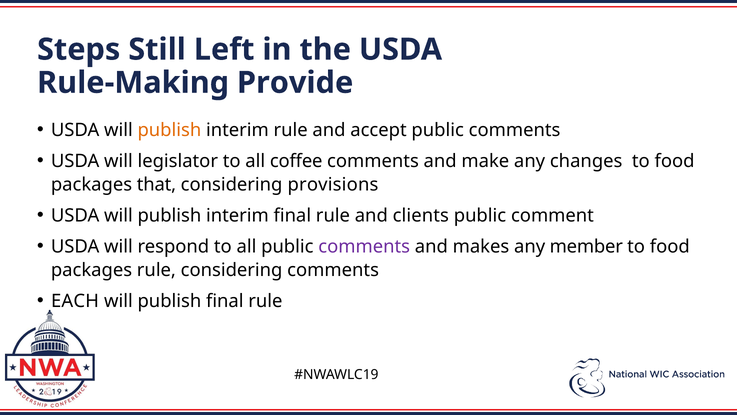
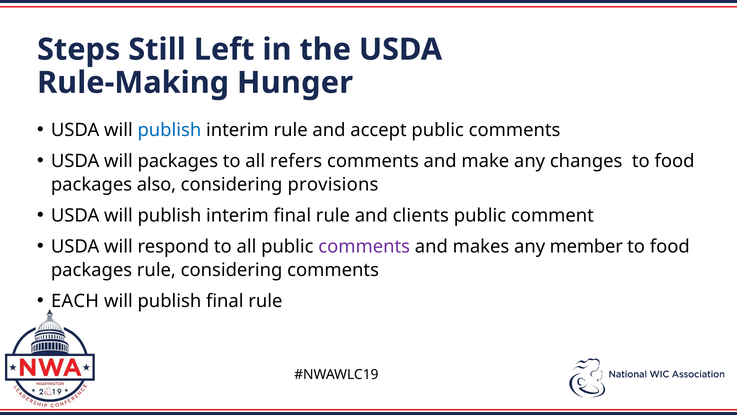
Provide: Provide -> Hunger
publish at (169, 130) colour: orange -> blue
will legislator: legislator -> packages
coffee: coffee -> refers
that: that -> also
